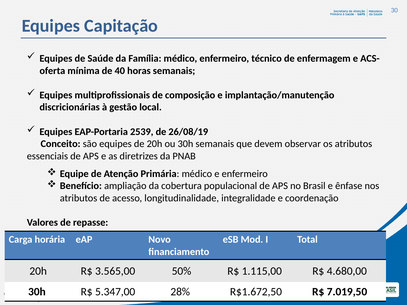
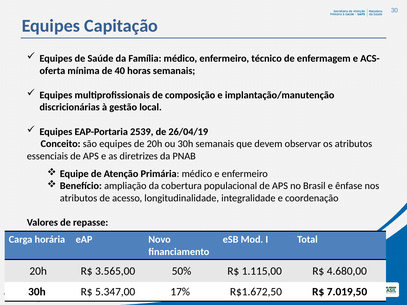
26/08/19: 26/08/19 -> 26/04/19
28%: 28% -> 17%
